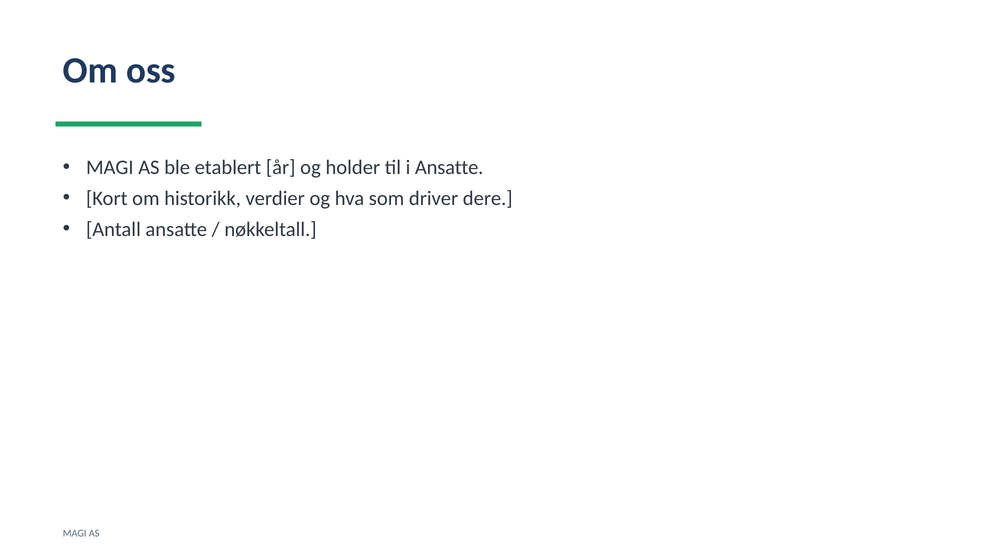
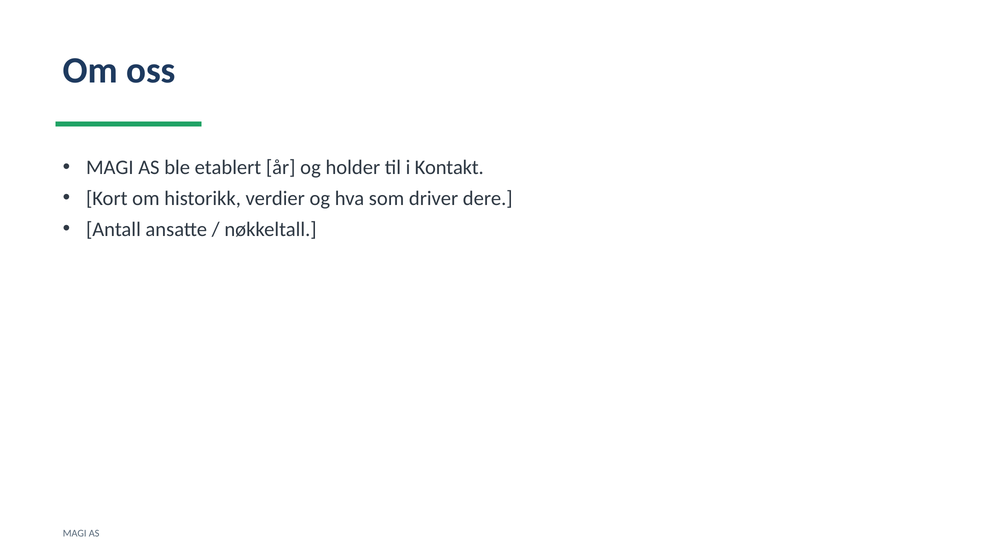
i Ansatte: Ansatte -> Kontakt
